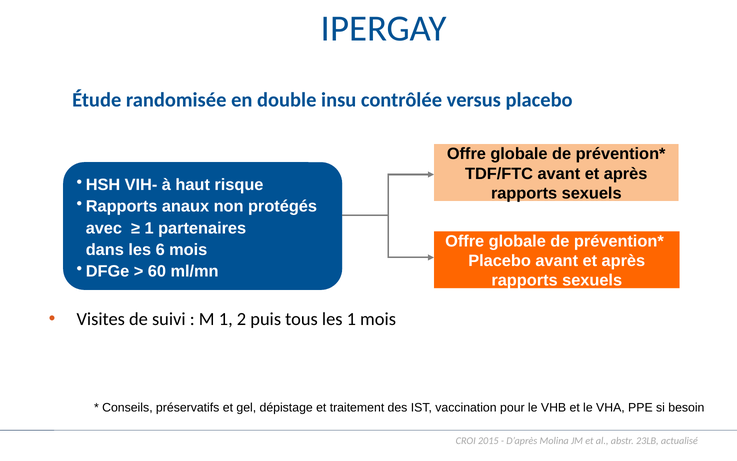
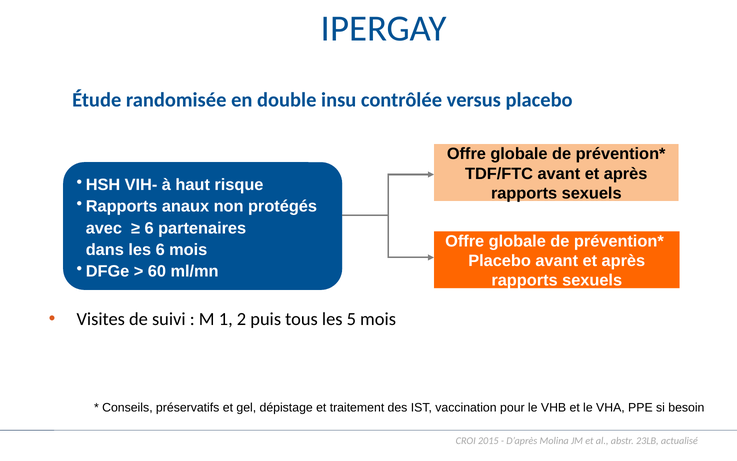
1 at (149, 228): 1 -> 6
les 1: 1 -> 5
